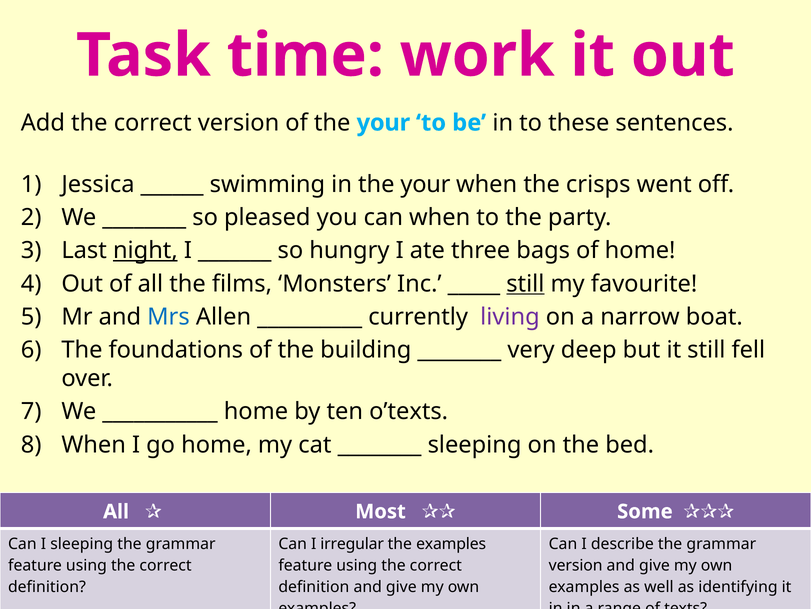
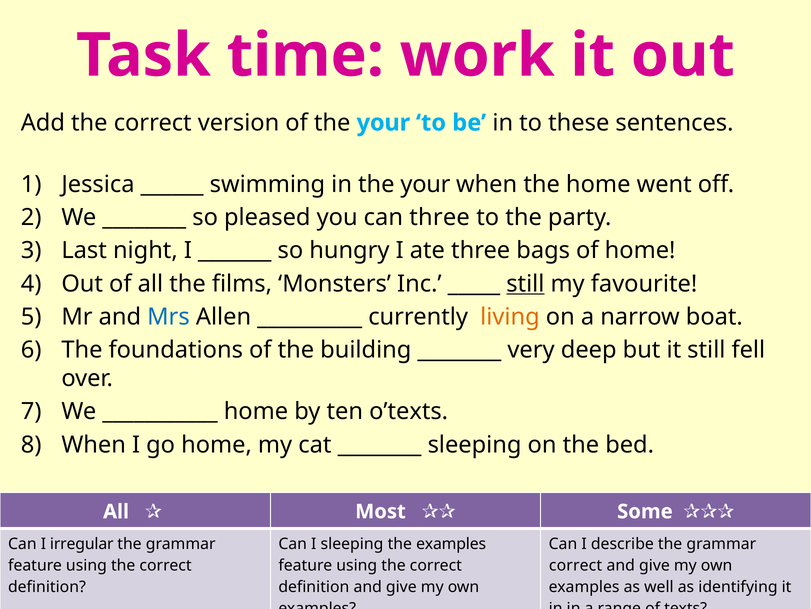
the crisps: crisps -> home
can when: when -> three
night underline: present -> none
living colour: purple -> orange
I sleeping: sleeping -> irregular
I irregular: irregular -> sleeping
version at (576, 565): version -> correct
